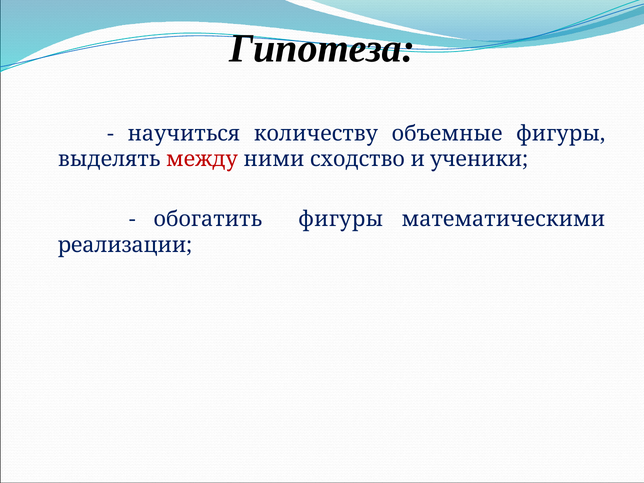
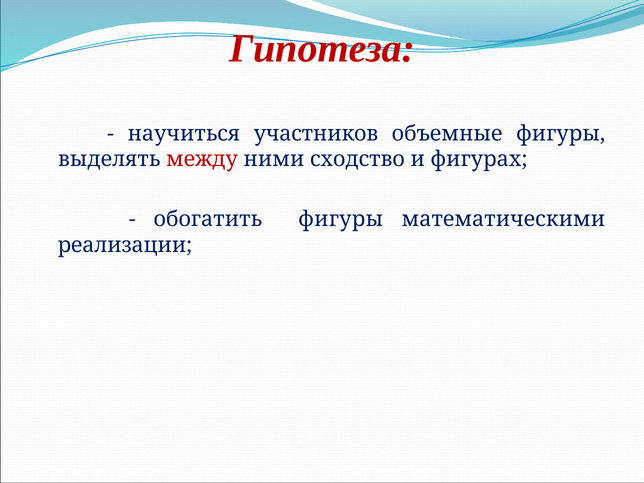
Гипотеза colour: black -> red
количеству: количеству -> участников
ученики: ученики -> фигурах
